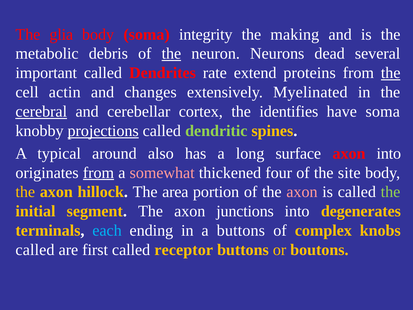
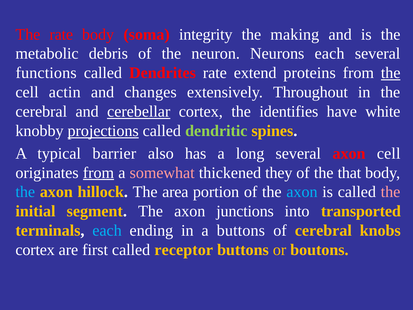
The glia: glia -> rate
the at (171, 54) underline: present -> none
Neurons dead: dead -> each
important: important -> functions
Myelinated: Myelinated -> Throughout
cerebral at (41, 111) underline: present -> none
cerebellar underline: none -> present
have soma: soma -> white
around: around -> barrier
long surface: surface -> several
axon into: into -> cell
four: four -> they
site: site -> that
the at (25, 192) colour: yellow -> light blue
axon at (302, 192) colour: pink -> light blue
the at (391, 192) colour: light green -> pink
degenerates: degenerates -> transported
of complex: complex -> cerebral
called at (35, 250): called -> cortex
